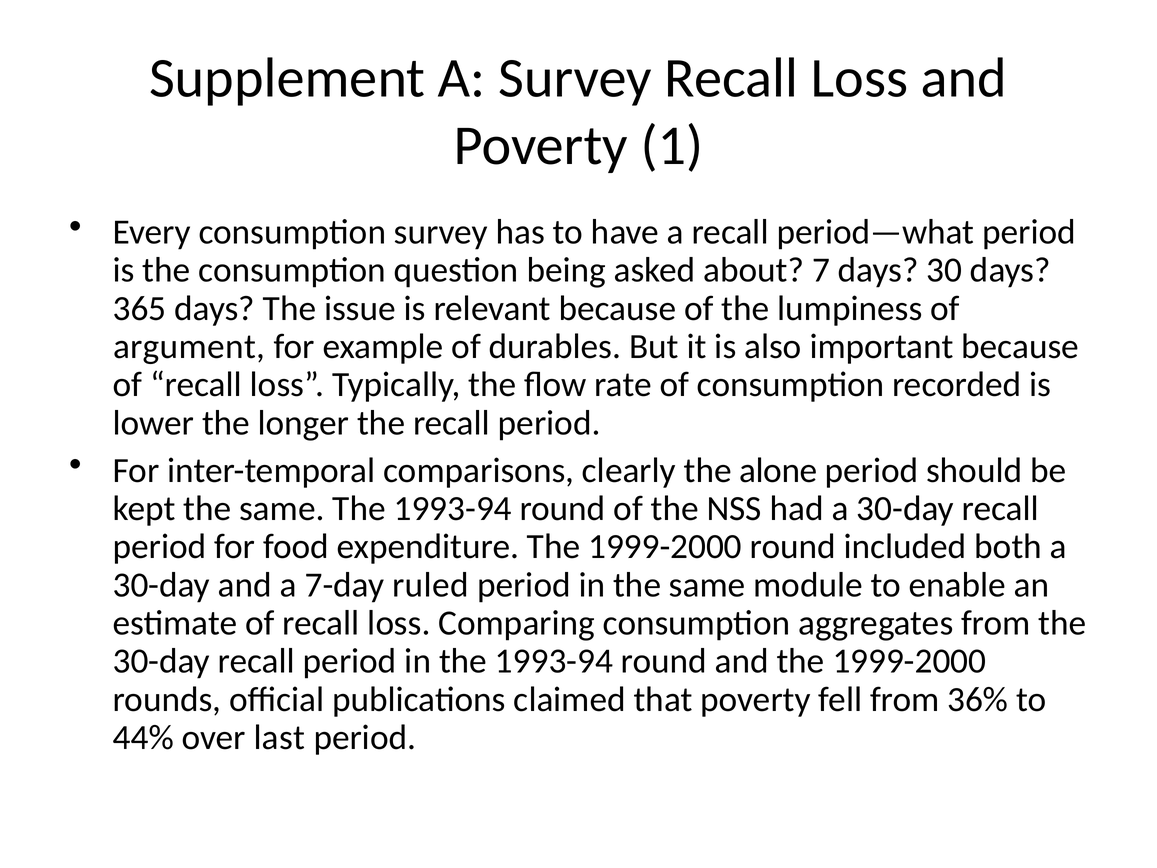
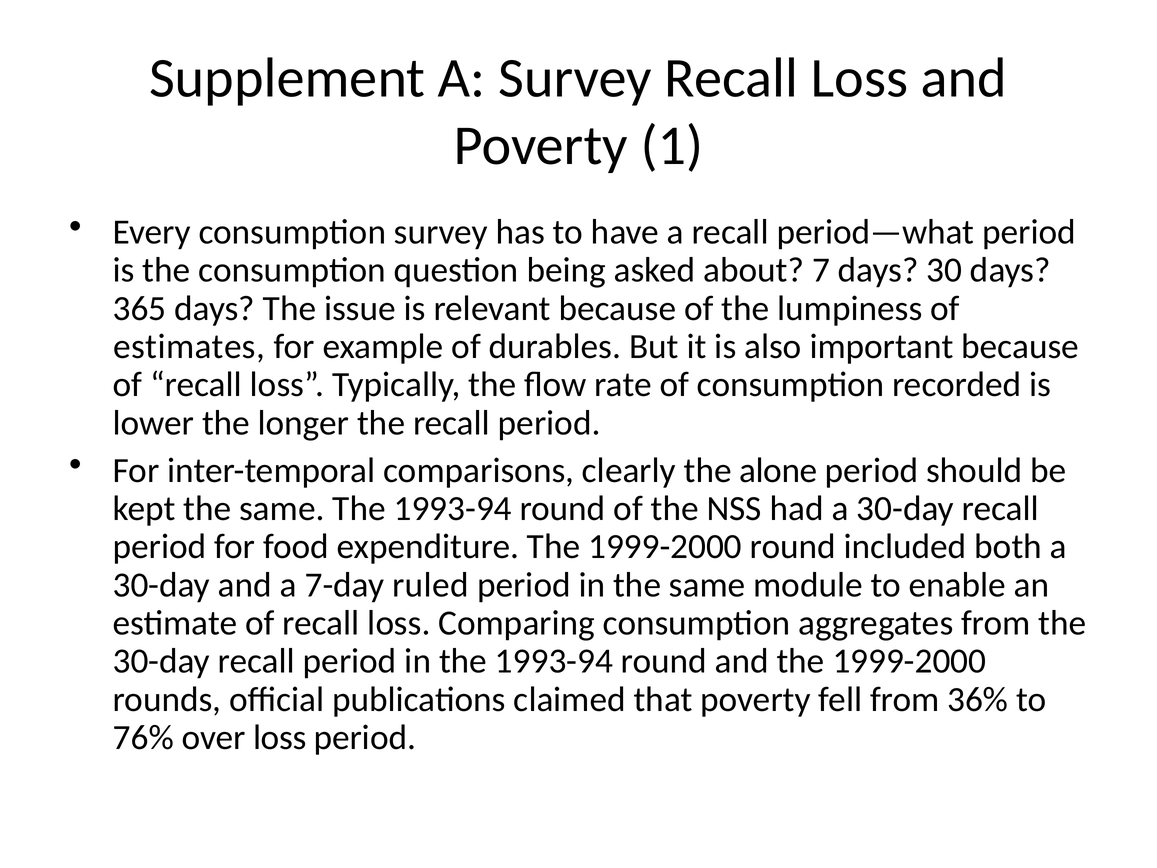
argument: argument -> estimates
44%: 44% -> 76%
over last: last -> loss
